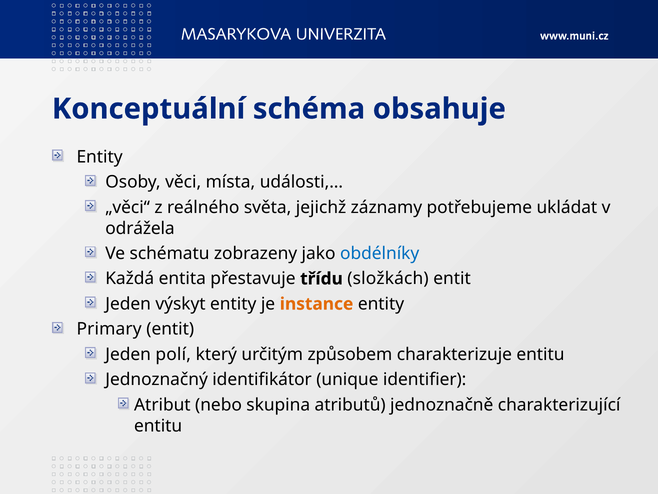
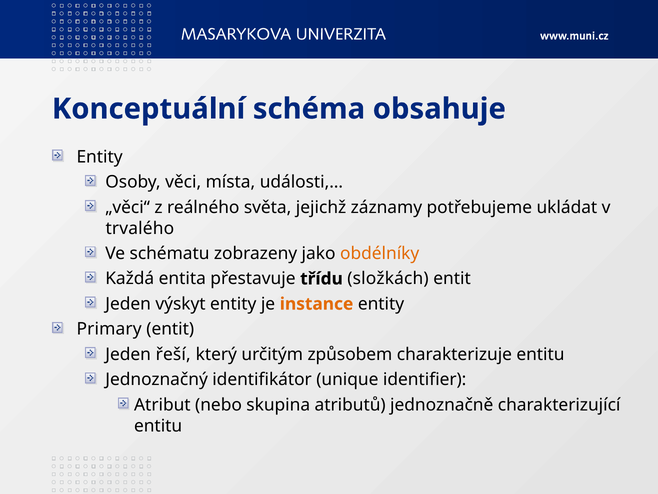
odrážela: odrážela -> trvalého
obdélníky colour: blue -> orange
polí: polí -> řeší
